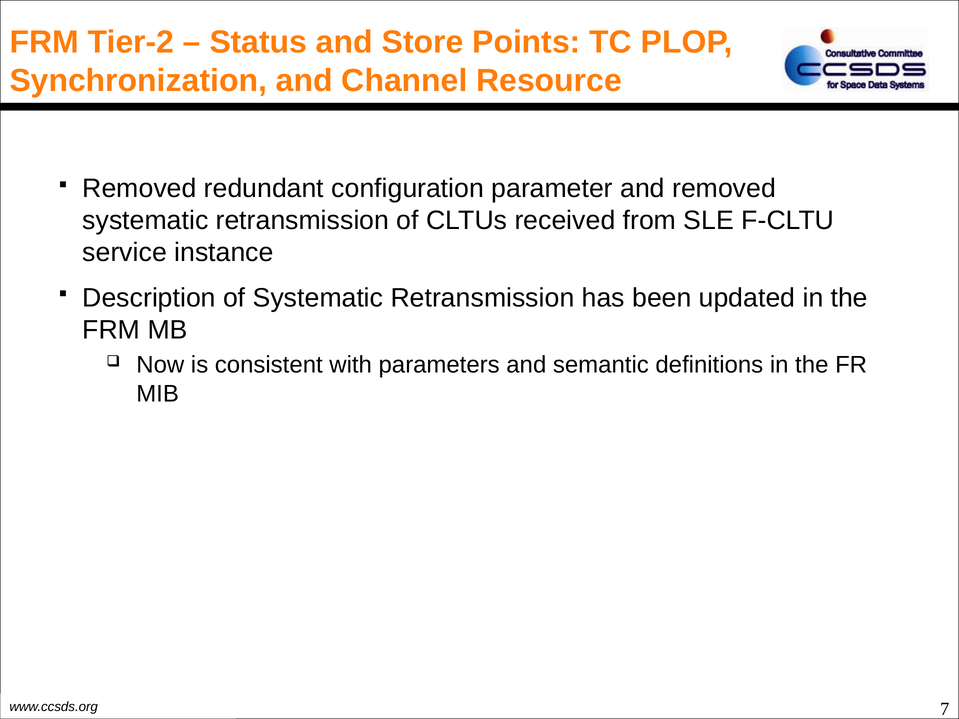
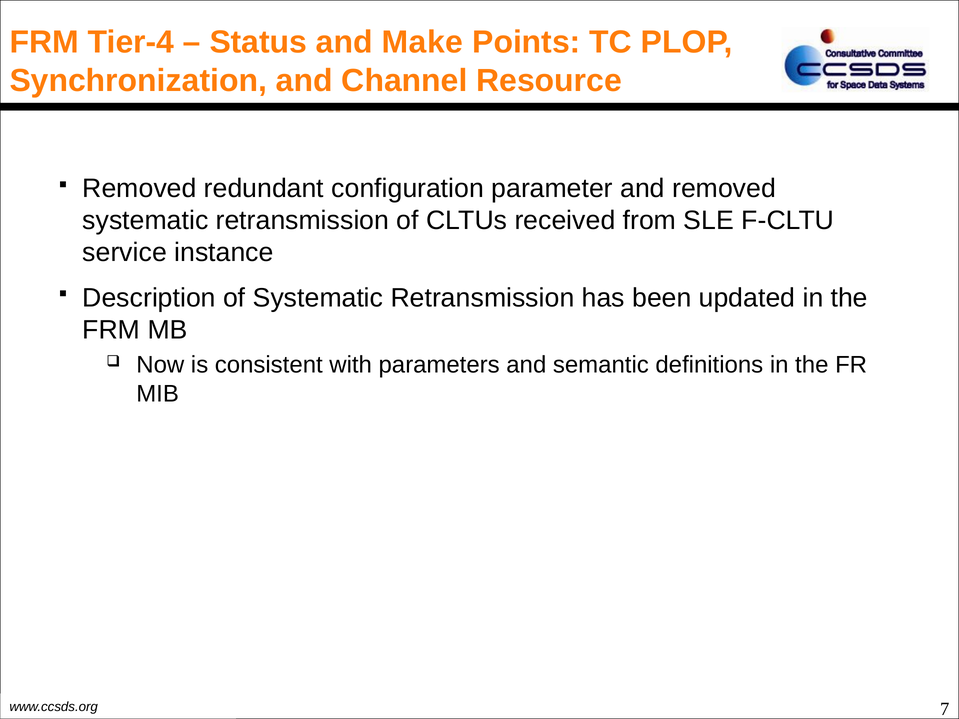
Tier-2: Tier-2 -> Tier-4
Store: Store -> Make
